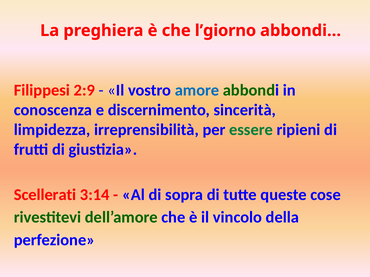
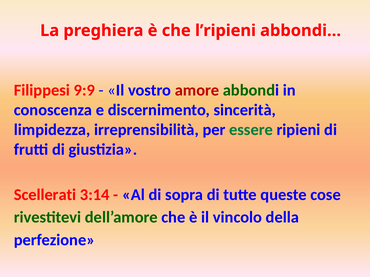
l’giorno: l’giorno -> l’ripieni
2:9: 2:9 -> 9:9
amore colour: blue -> red
